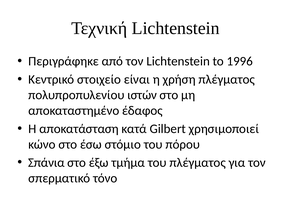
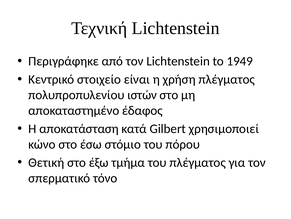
1996: 1996 -> 1949
Σπάνια: Σπάνια -> Θετική
